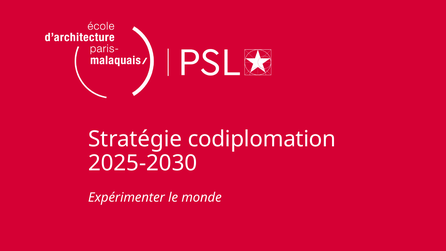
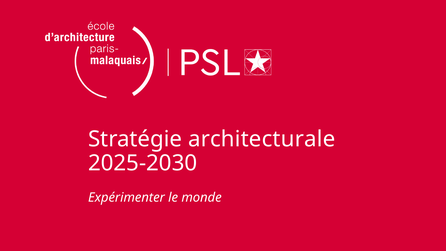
codiplomation: codiplomation -> architecturale
